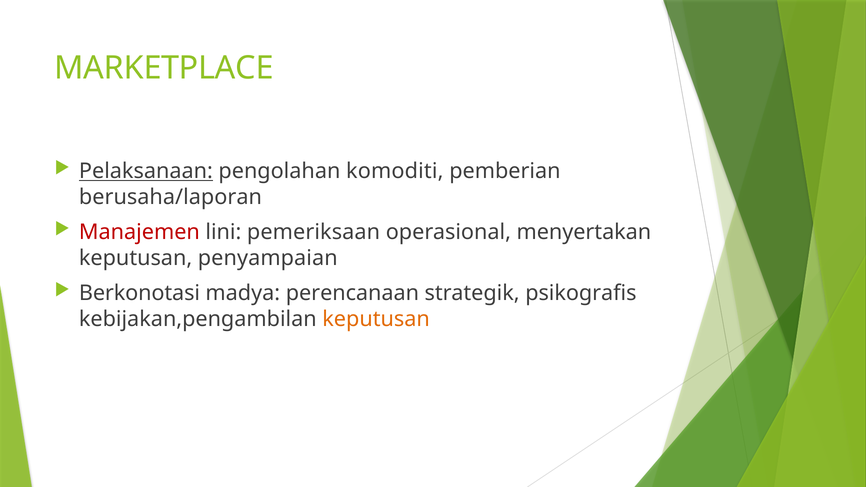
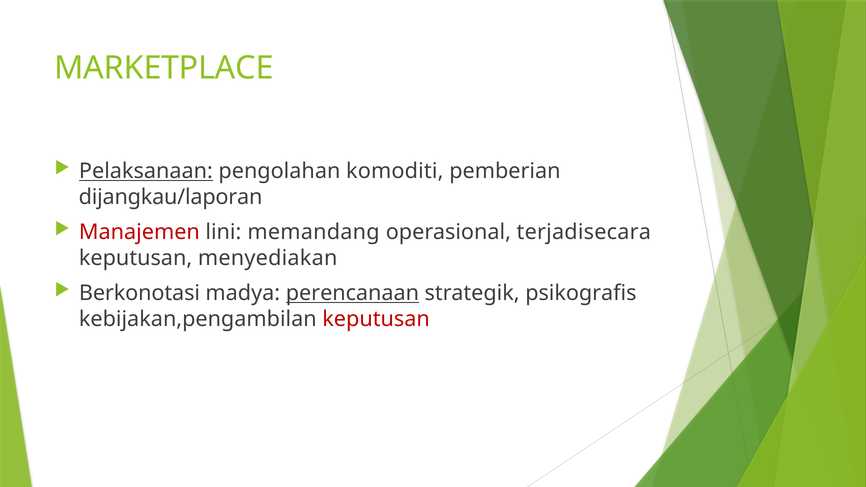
berusaha/laporan: berusaha/laporan -> dijangkau/laporan
pemeriksaan: pemeriksaan -> memandang
menyertakan: menyertakan -> terjadisecara
penyampaian: penyampaian -> menyediakan
perencanaan underline: none -> present
keputusan at (376, 319) colour: orange -> red
